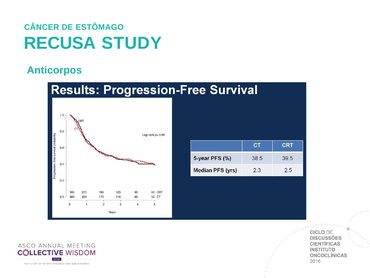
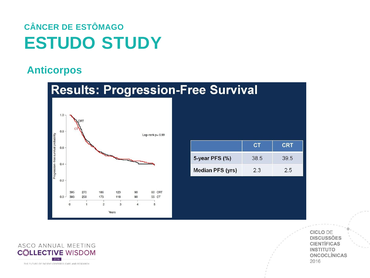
RECUSA: RECUSA -> ESTUDO
